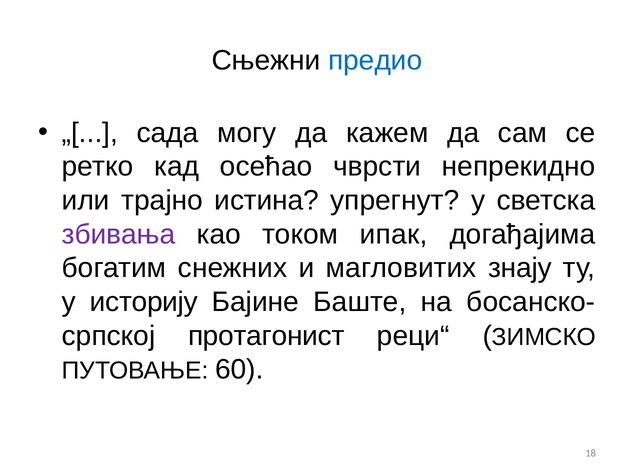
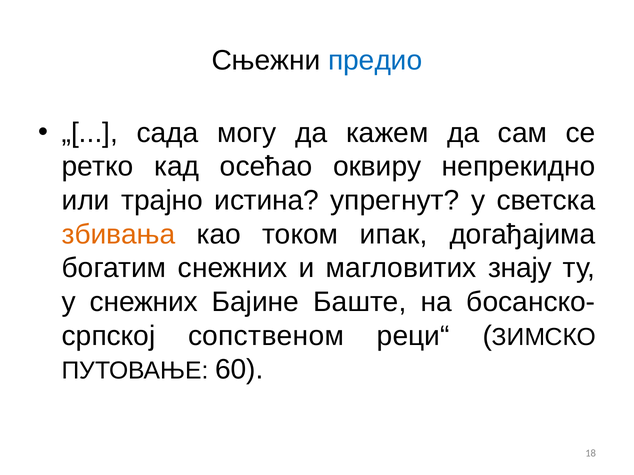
чврсти: чврсти -> оквиру
збивања colour: purple -> orange
у историју: историју -> снежних
протагонист: протагонист -> сопственом
